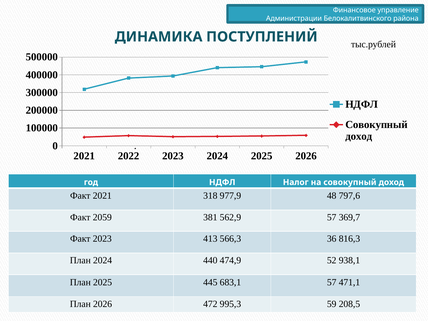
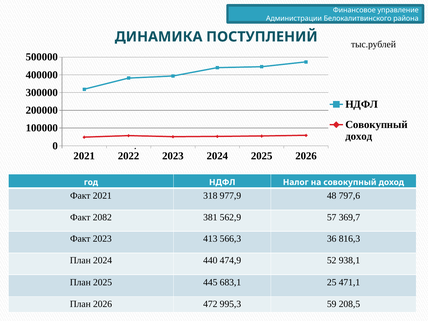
2059: 2059 -> 2082
683,1 57: 57 -> 25
